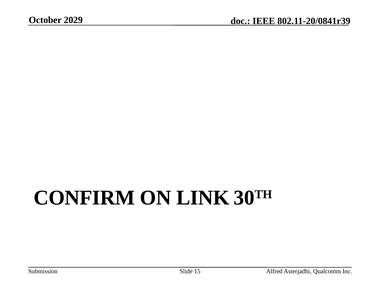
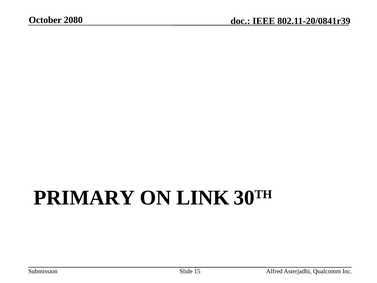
2029: 2029 -> 2080
CONFIRM: CONFIRM -> PRIMARY
